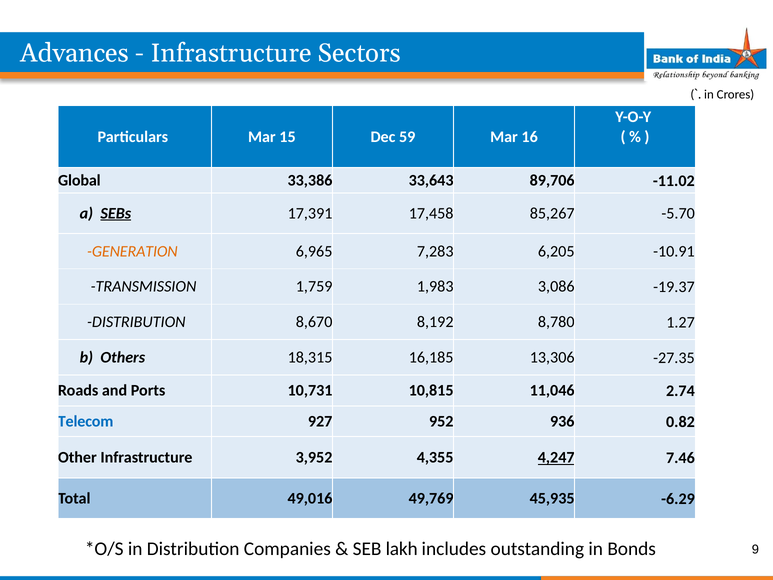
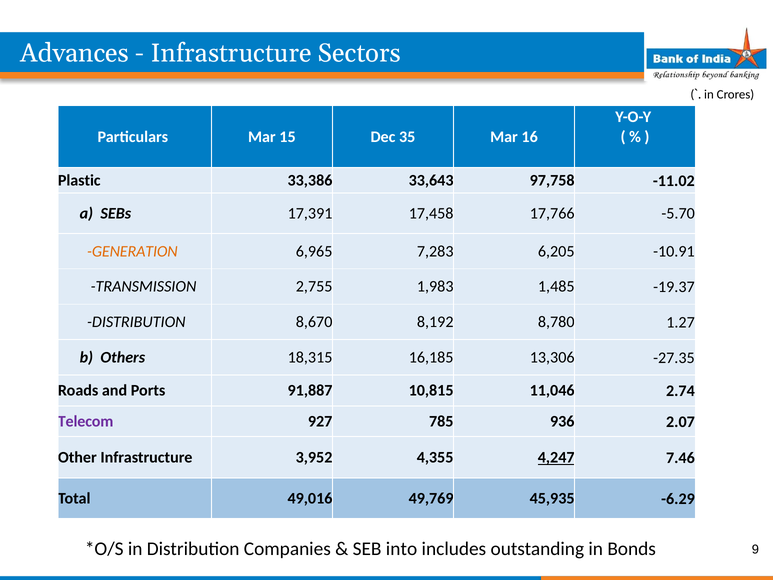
59: 59 -> 35
Global: Global -> Plastic
89,706: 89,706 -> 97,758
SEBs underline: present -> none
85,267: 85,267 -> 17,766
1,759: 1,759 -> 2,755
3,086: 3,086 -> 1,485
10,731: 10,731 -> 91,887
Telecom colour: blue -> purple
952: 952 -> 785
0.82: 0.82 -> 2.07
lakh: lakh -> into
